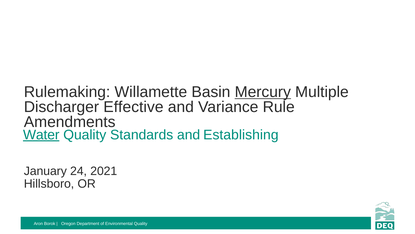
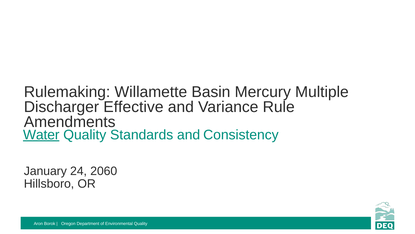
Mercury underline: present -> none
Establishing: Establishing -> Consistency
2021: 2021 -> 2060
